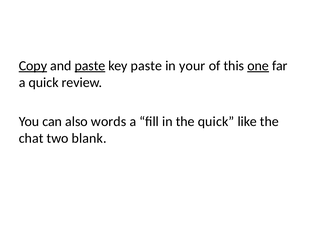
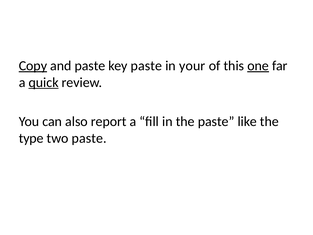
paste at (90, 66) underline: present -> none
quick at (44, 82) underline: none -> present
words: words -> report
the quick: quick -> paste
chat: chat -> type
two blank: blank -> paste
